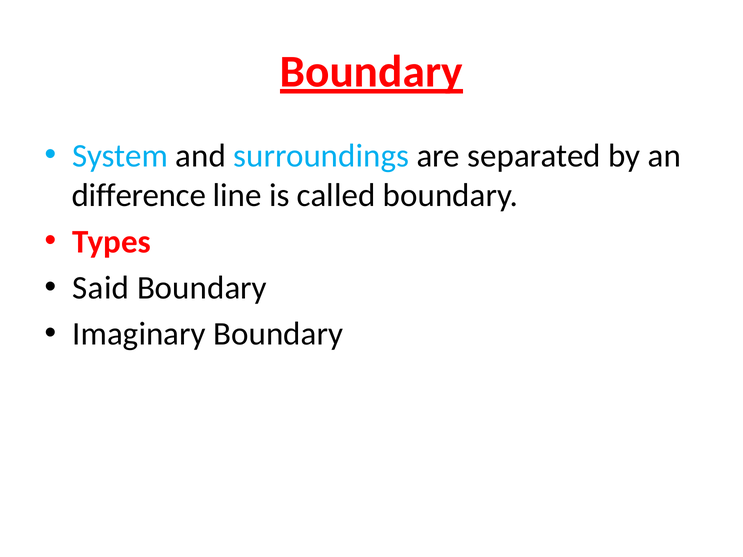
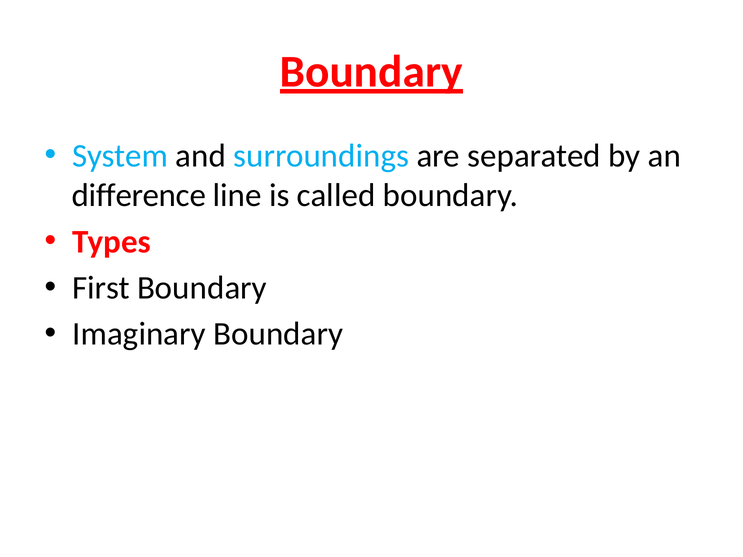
Said: Said -> First
